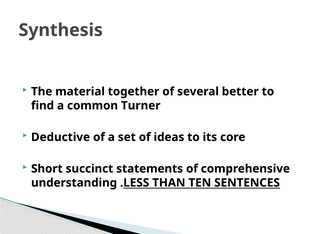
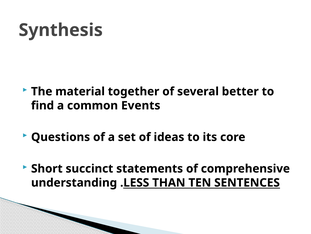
Turner: Turner -> Events
Deductive: Deductive -> Questions
